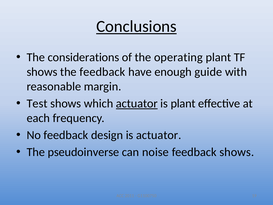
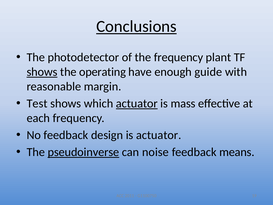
considerations: considerations -> photodetector
the operating: operating -> frequency
shows at (42, 72) underline: none -> present
the feedback: feedback -> operating
is plant: plant -> mass
pseudoinverse underline: none -> present
feedback shows: shows -> means
